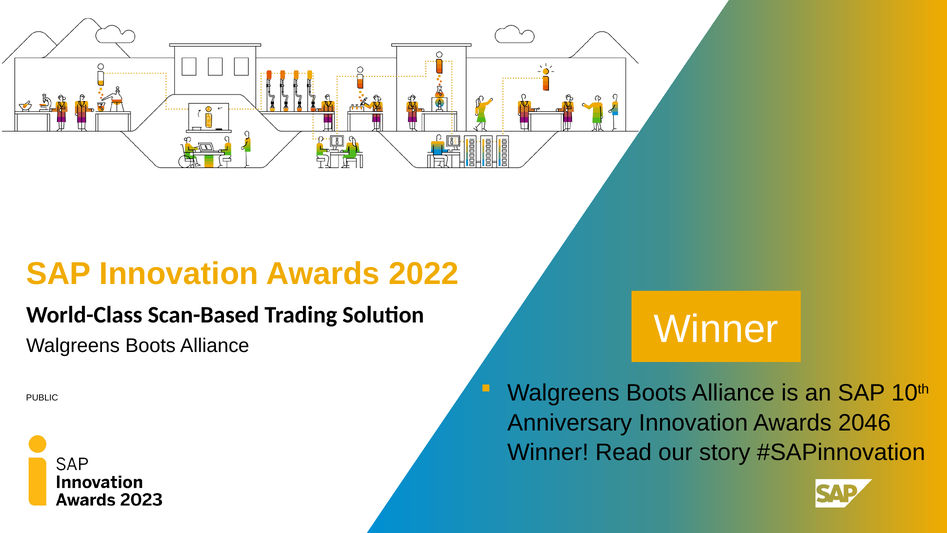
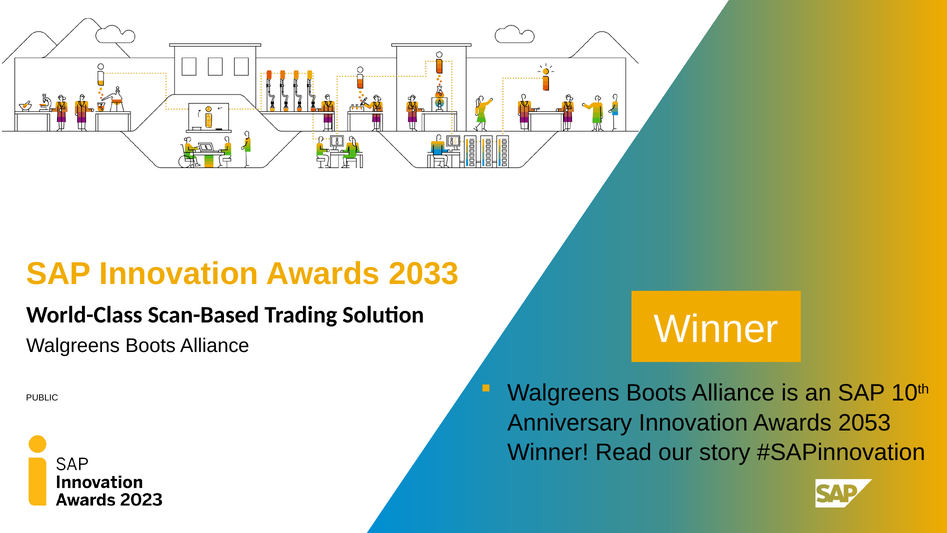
2022: 2022 -> 2033
2046: 2046 -> 2053
